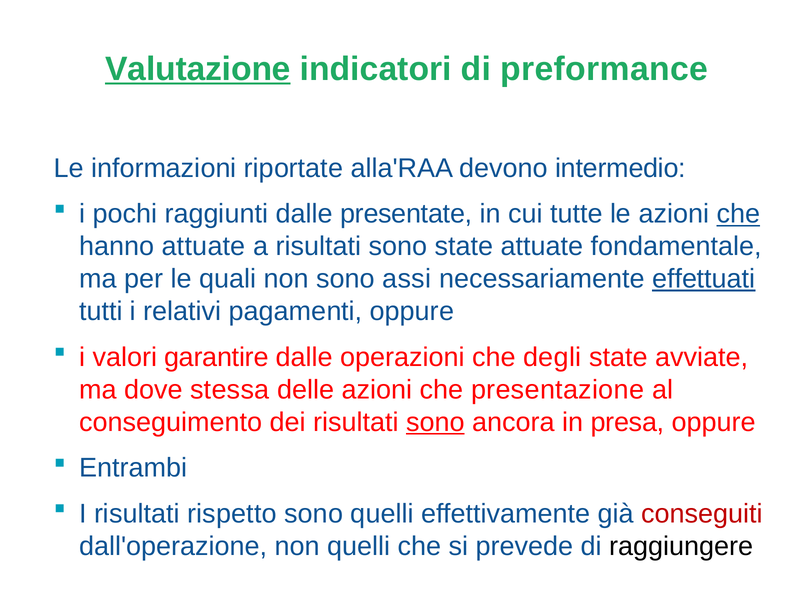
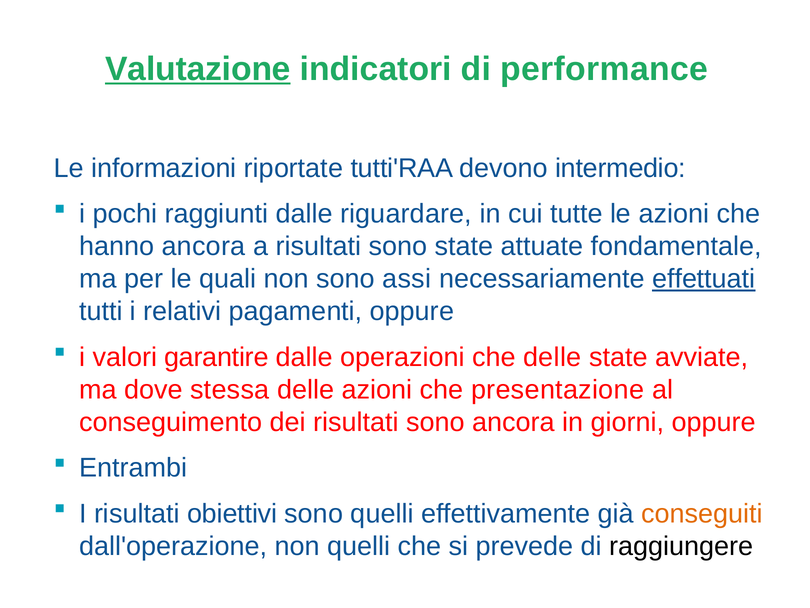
preformance: preformance -> performance
alla'RAA: alla'RAA -> tutti'RAA
presentate: presentate -> riguardare
che at (738, 214) underline: present -> none
hanno attuate: attuate -> ancora
che degli: degli -> delle
sono at (435, 422) underline: present -> none
presa: presa -> giorni
rispetto: rispetto -> obiettivi
conseguiti colour: red -> orange
